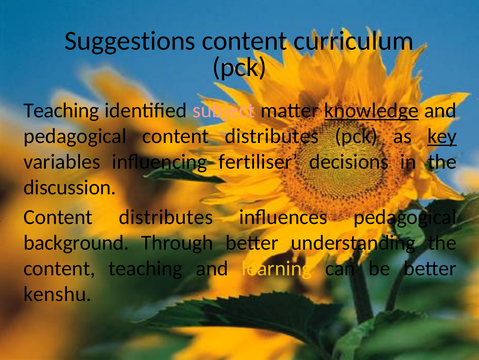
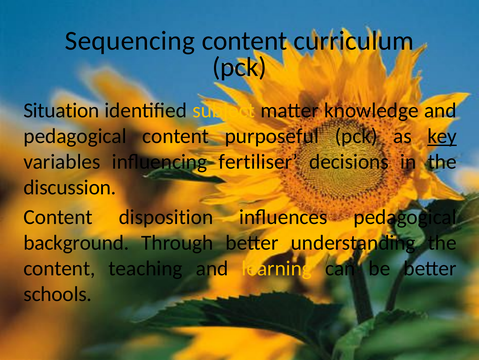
Suggestions: Suggestions -> Sequencing
Teaching at (61, 110): Teaching -> Situation
subject colour: pink -> yellow
knowledge underline: present -> none
pedagogical content distributes: distributes -> purposeful
distributes at (166, 217): distributes -> disposition
kenshu: kenshu -> schools
